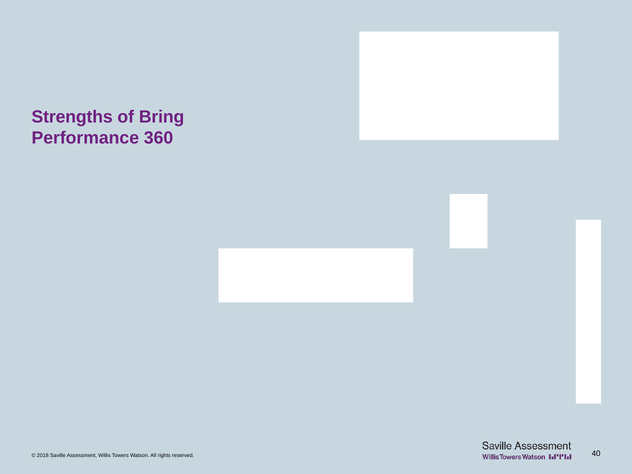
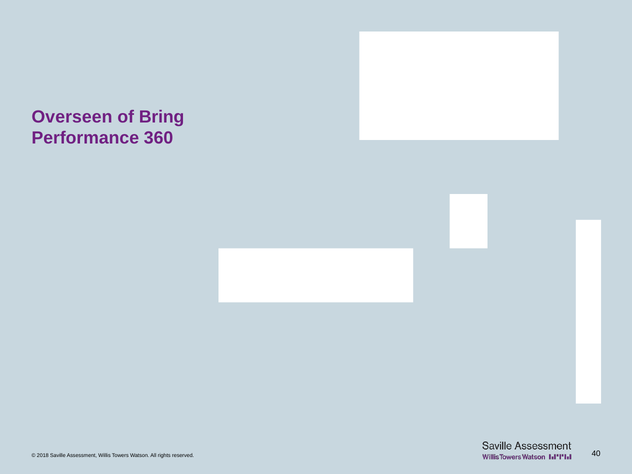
Strengths: Strengths -> Overseen
